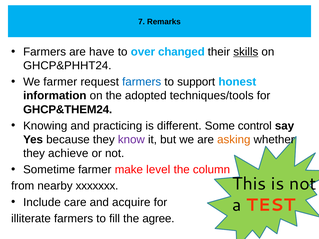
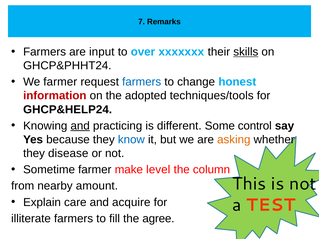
have: have -> input
changed: changed -> xxxxxxx
support: support -> change
information colour: black -> red
GHCP&THEM24: GHCP&THEM24 -> GHCP&HELP24
and at (80, 126) underline: none -> present
know colour: purple -> blue
achieve: achieve -> disease
xxxxxxx: xxxxxxx -> amount
Include: Include -> Explain
